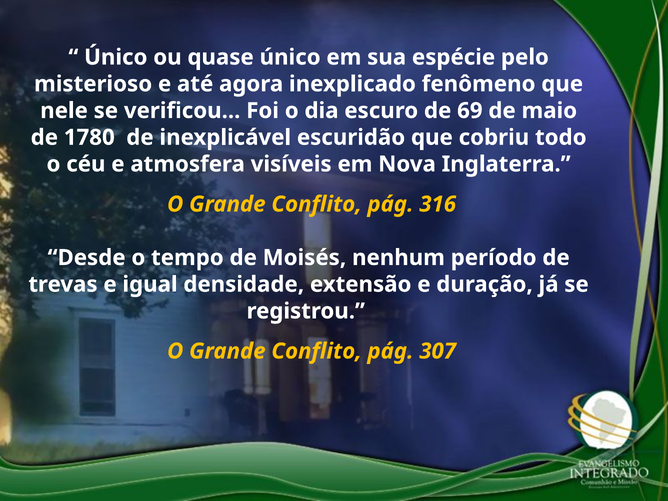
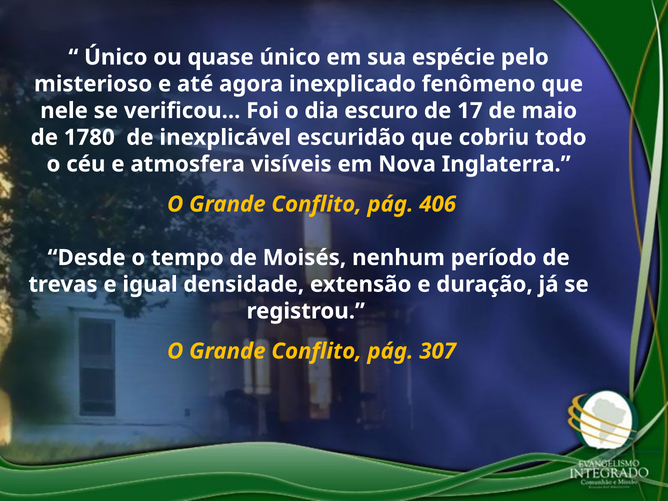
69: 69 -> 17
316: 316 -> 406
